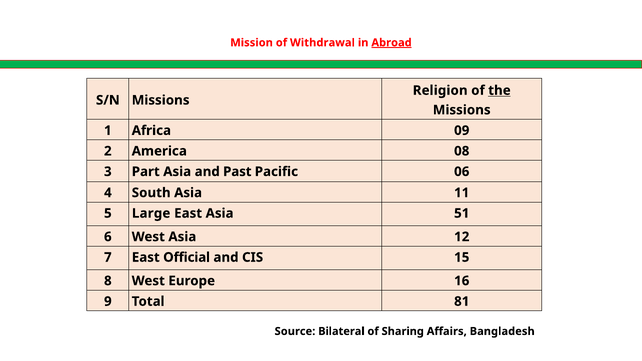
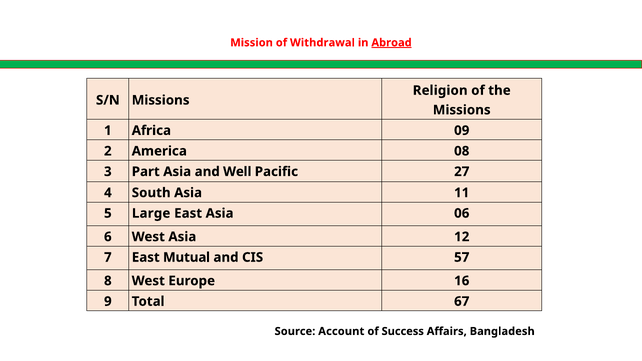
the underline: present -> none
Past: Past -> Well
06: 06 -> 27
51: 51 -> 06
Official: Official -> Mutual
15: 15 -> 57
81: 81 -> 67
Bilateral: Bilateral -> Account
Sharing: Sharing -> Success
